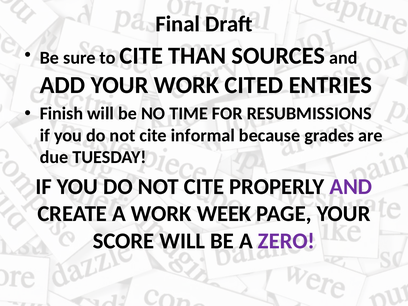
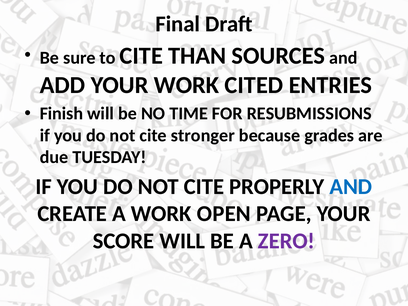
informal: informal -> stronger
AND at (351, 187) colour: purple -> blue
WEEK: WEEK -> OPEN
